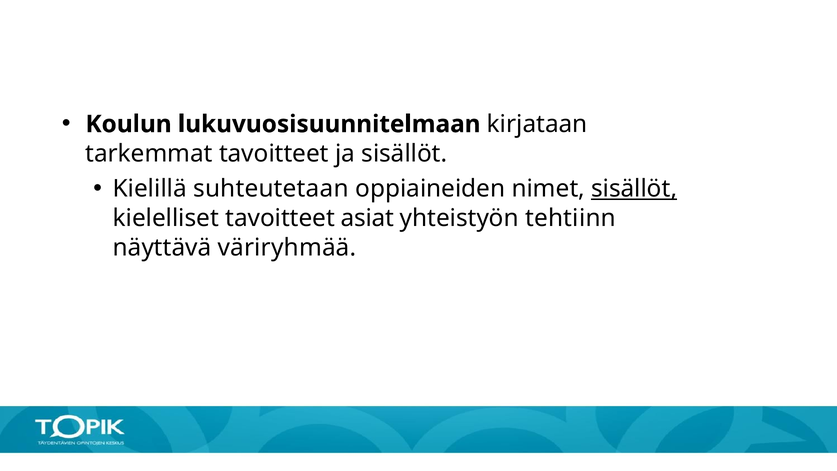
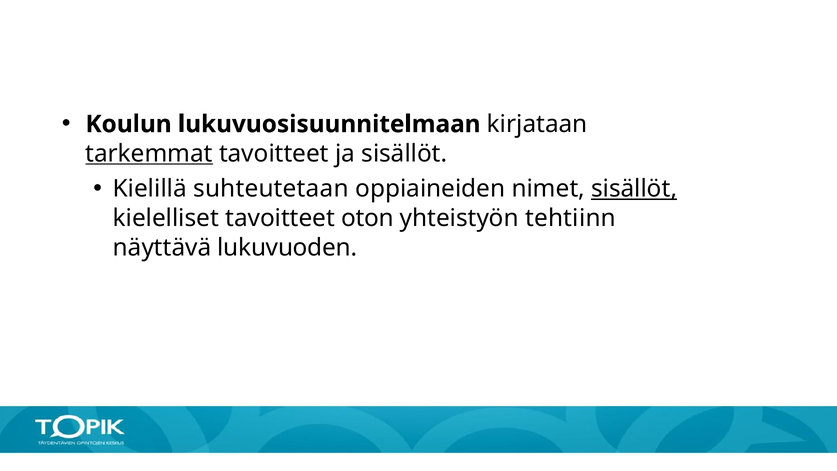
tarkemmat underline: none -> present
asiat: asiat -> oton
väriryhmää: väriryhmää -> lukuvuoden
